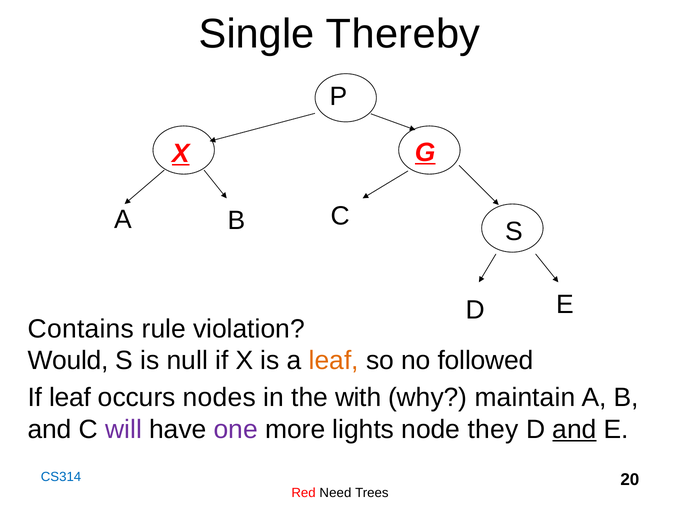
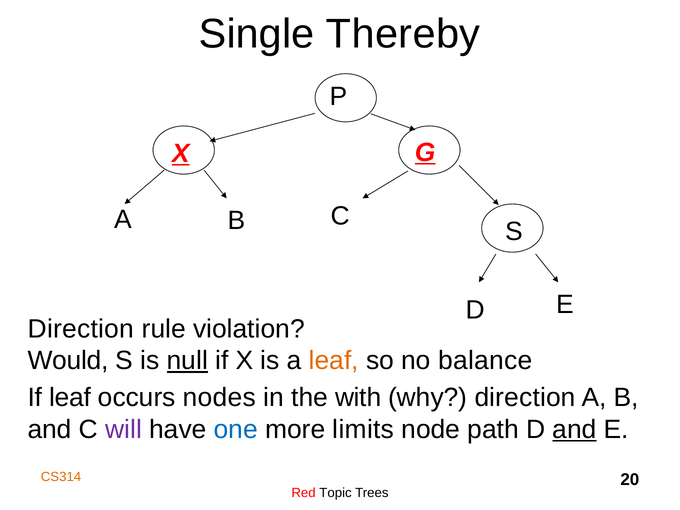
Contains at (81, 329): Contains -> Direction
null underline: none -> present
followed: followed -> balance
why maintain: maintain -> direction
one colour: purple -> blue
lights: lights -> limits
they: they -> path
CS314 colour: blue -> orange
Need: Need -> Topic
